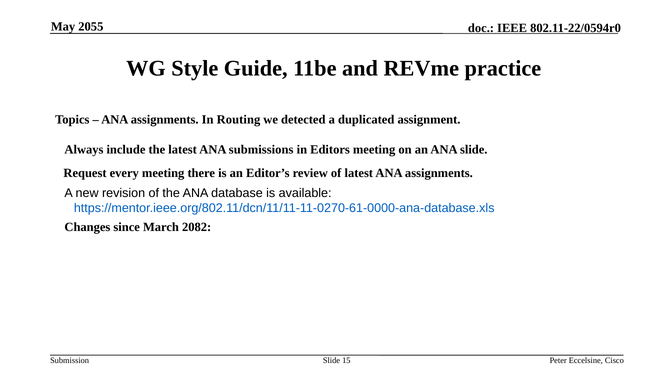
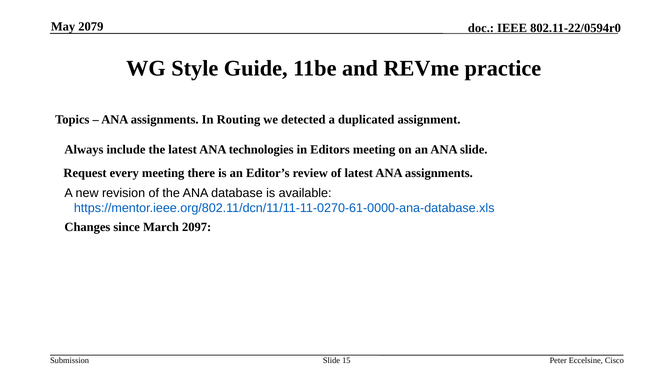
2055: 2055 -> 2079
submissions: submissions -> technologies
2082: 2082 -> 2097
